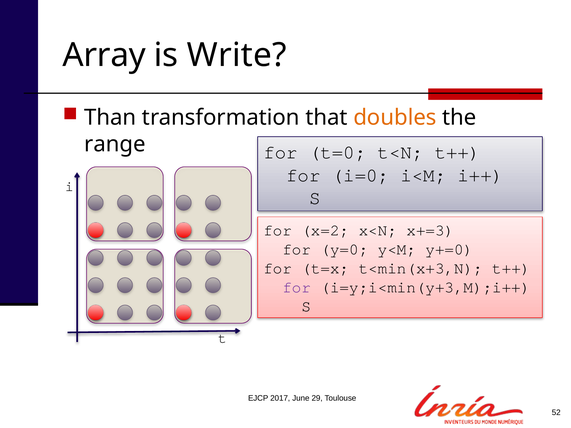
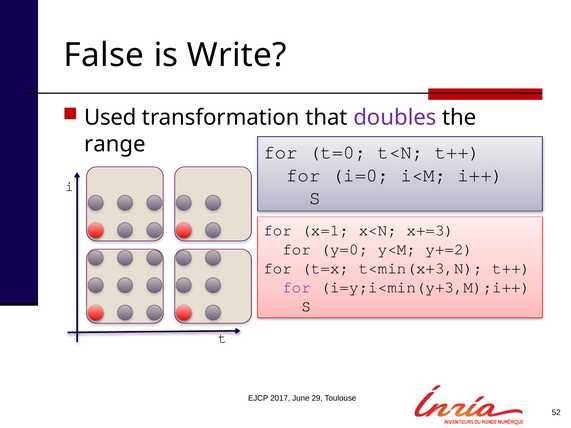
Array: Array -> False
Than: Than -> Used
doubles colour: orange -> purple
x=2: x=2 -> x=1
y+=0: y+=0 -> y+=2
